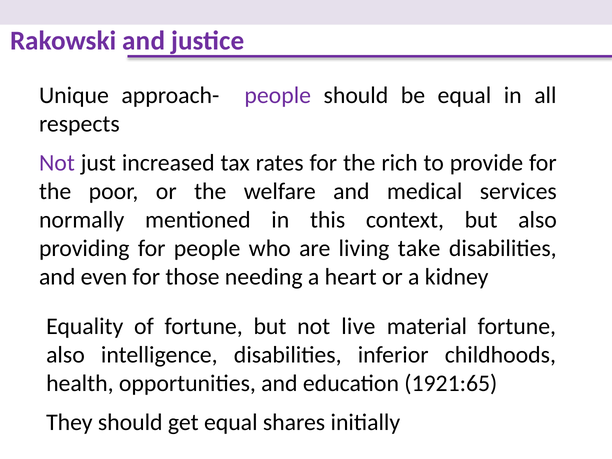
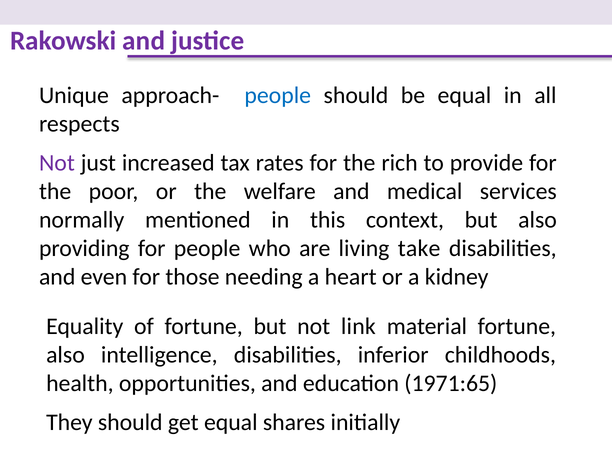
people at (278, 95) colour: purple -> blue
live: live -> link
1921:65: 1921:65 -> 1971:65
